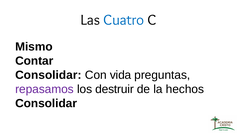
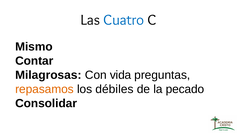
Consolidar at (48, 75): Consolidar -> Milagrosas
repasamos colour: purple -> orange
destruir: destruir -> débiles
hechos: hechos -> pecado
